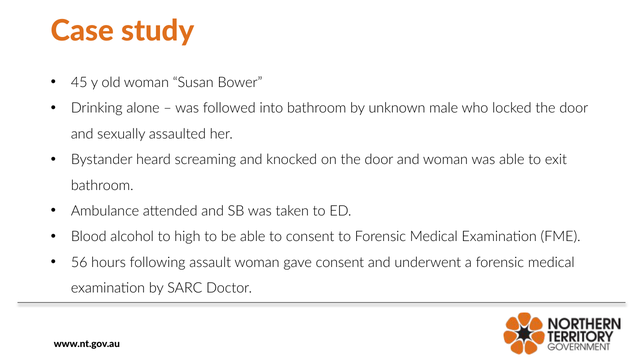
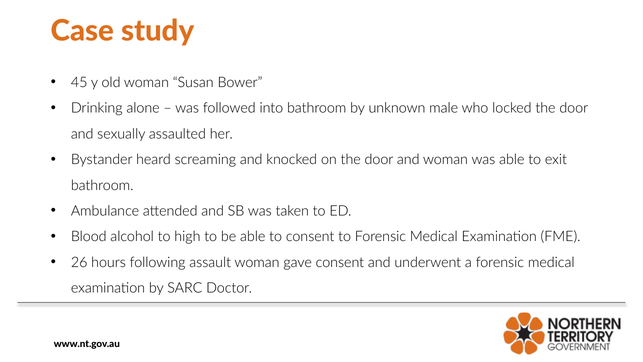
56: 56 -> 26
